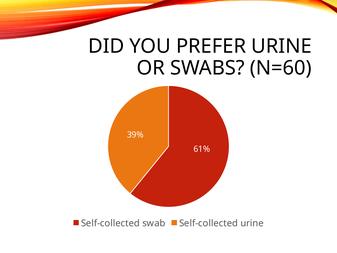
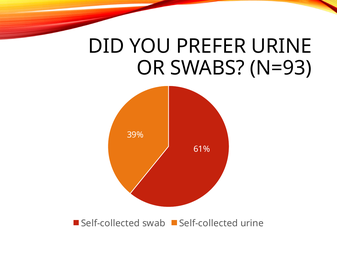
N=60: N=60 -> N=93
